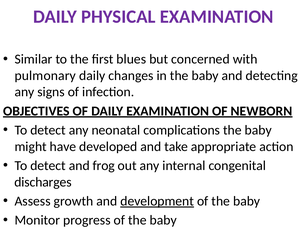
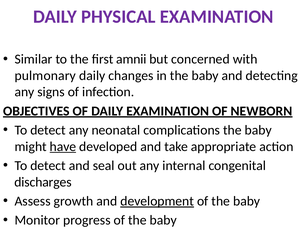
blues: blues -> amnii
have underline: none -> present
frog: frog -> seal
